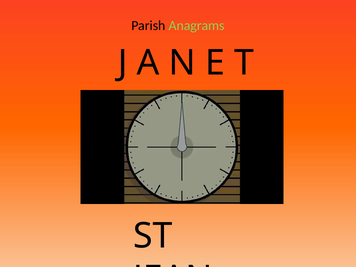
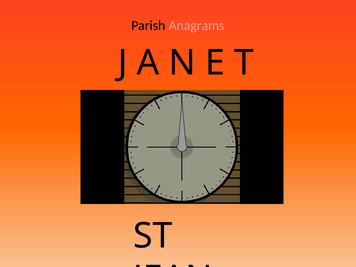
Anagrams colour: light green -> pink
